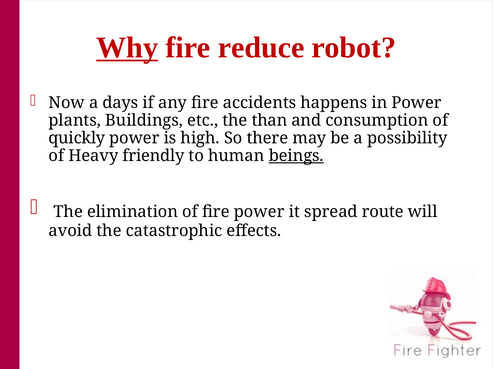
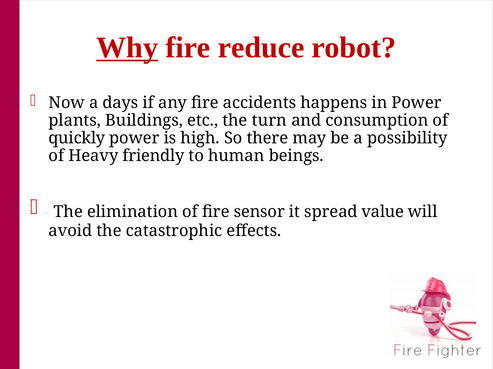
than: than -> turn
beings underline: present -> none
fire power: power -> sensor
route: route -> value
